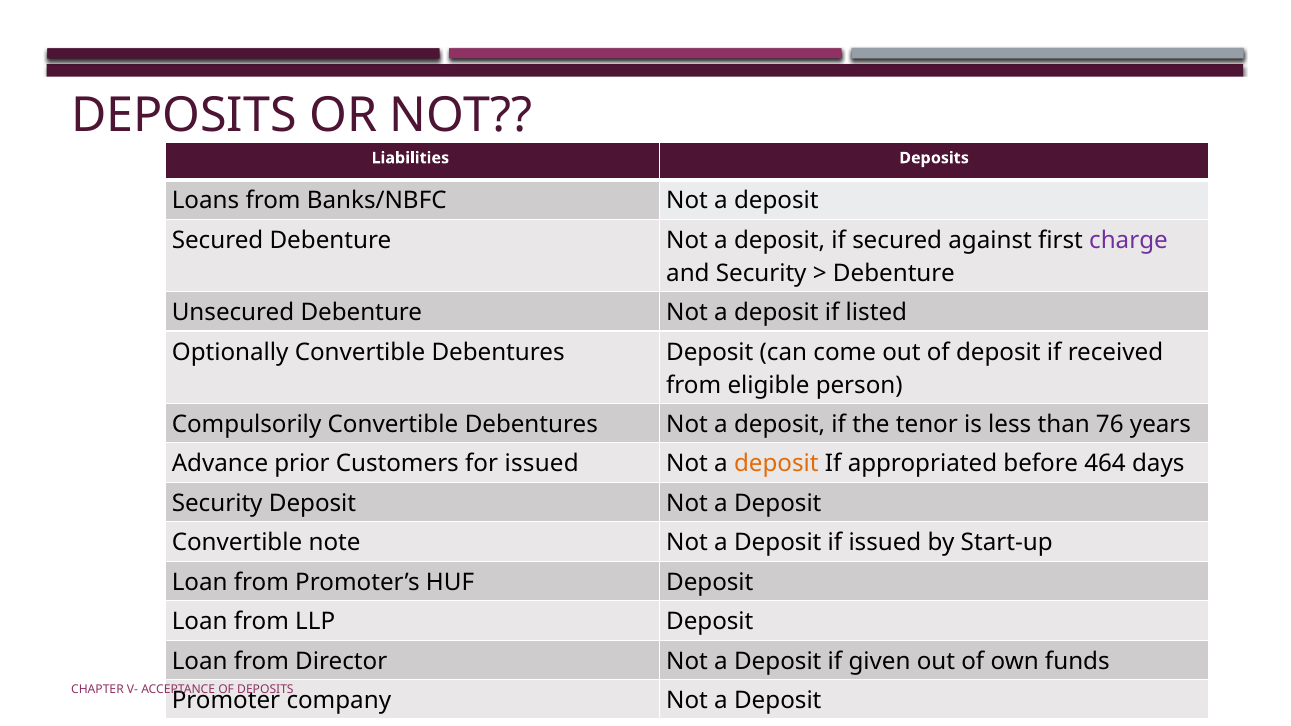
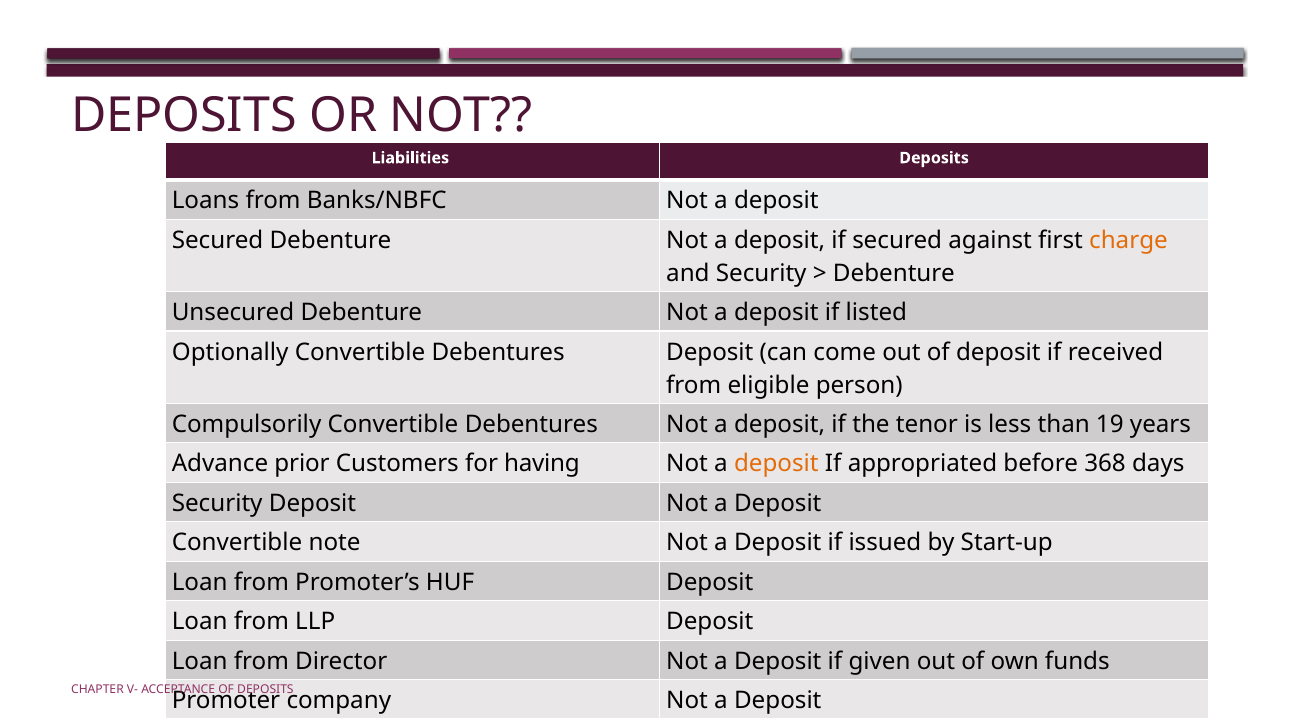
charge colour: purple -> orange
76: 76 -> 19
for issued: issued -> having
464: 464 -> 368
